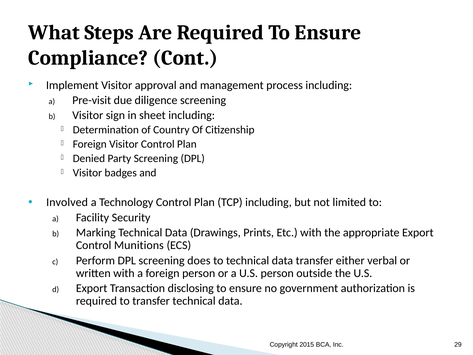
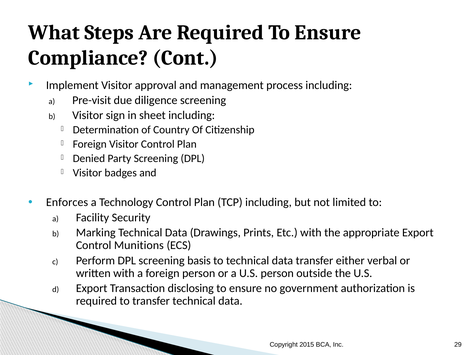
Involved: Involved -> Enforces
does: does -> basis
